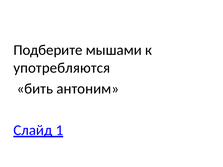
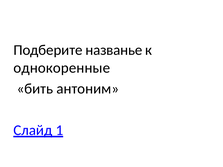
мышами: мышами -> названье
употребляются: употребляются -> однокоренные
